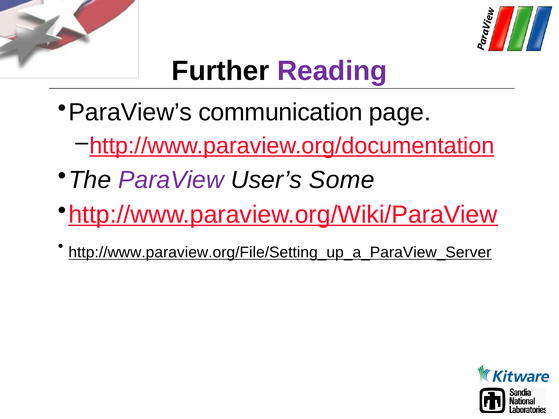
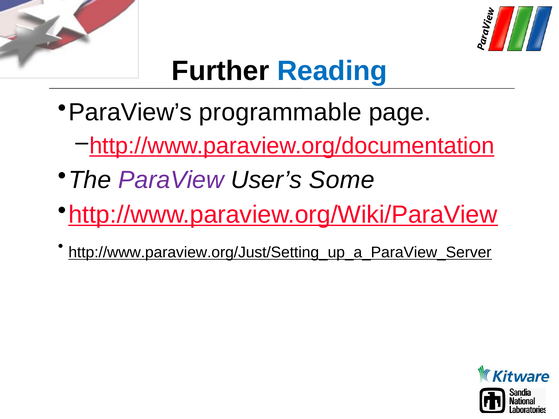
Reading colour: purple -> blue
communication: communication -> programmable
http://www.paraview.org/File/Setting_up_a_ParaView_Server: http://www.paraview.org/File/Setting_up_a_ParaView_Server -> http://www.paraview.org/Just/Setting_up_a_ParaView_Server
